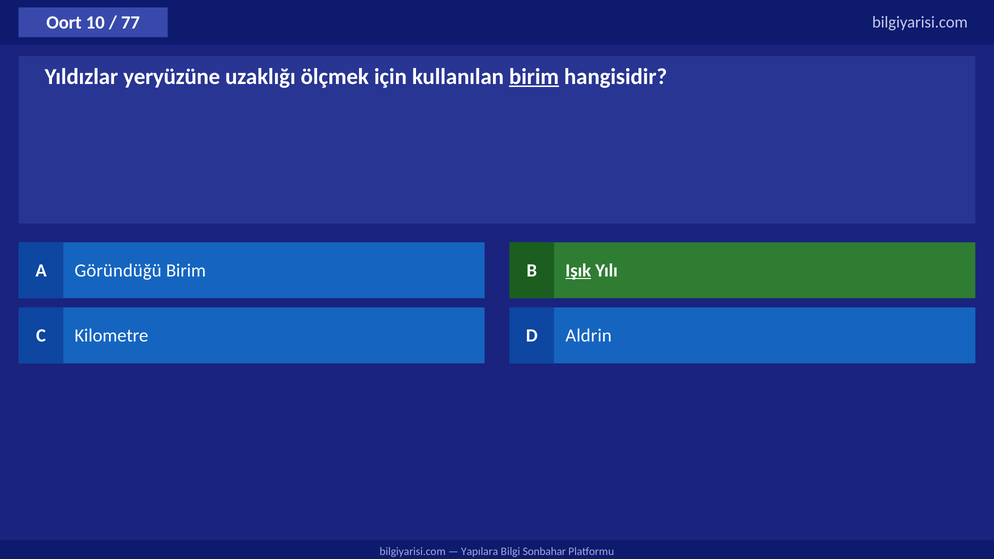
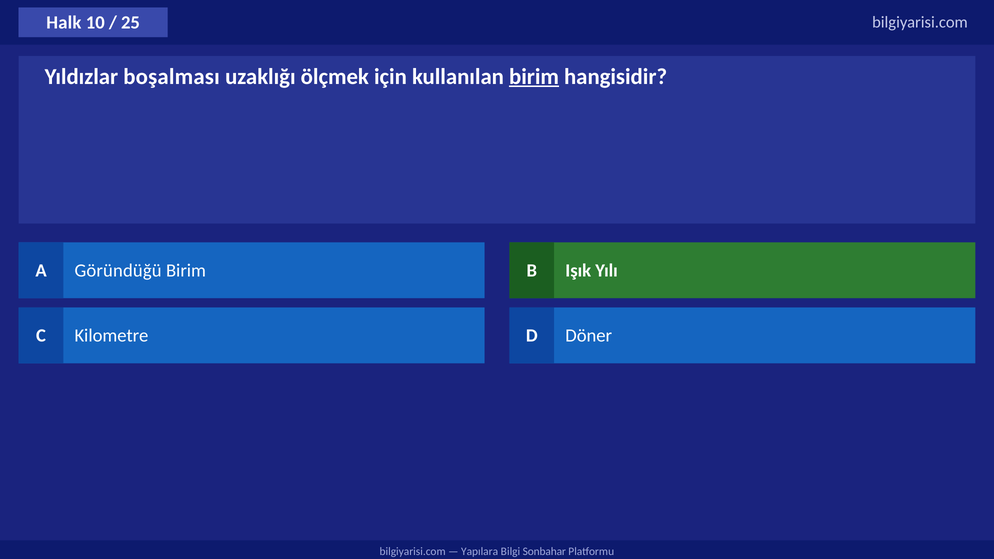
Oort: Oort -> Halk
77: 77 -> 25
yeryüzüne: yeryüzüne -> boşalması
Işık underline: present -> none
Aldrin: Aldrin -> Döner
